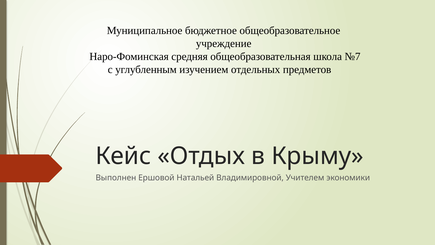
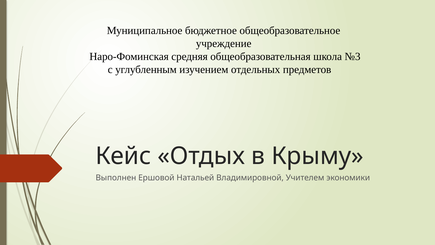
№7: №7 -> №3
